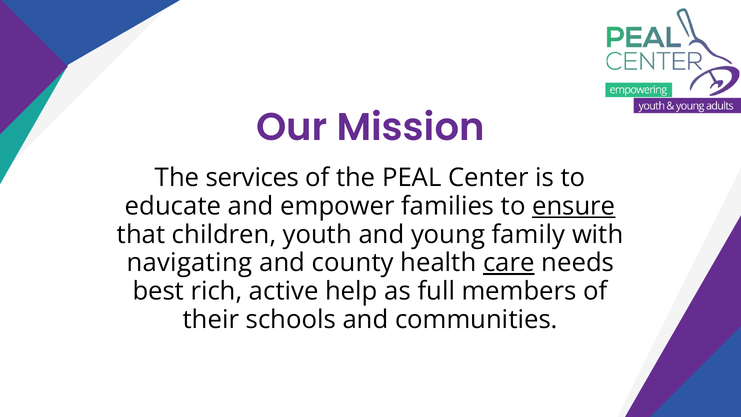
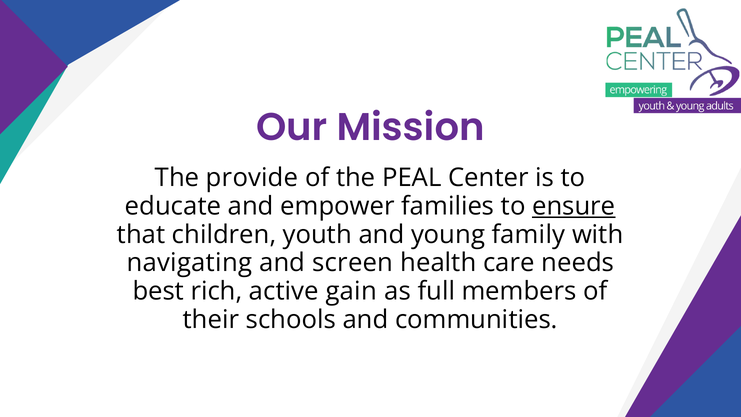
services: services -> provide
county: county -> screen
care underline: present -> none
help: help -> gain
